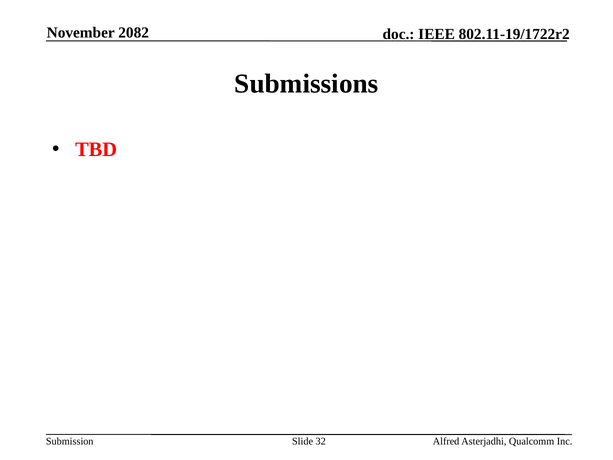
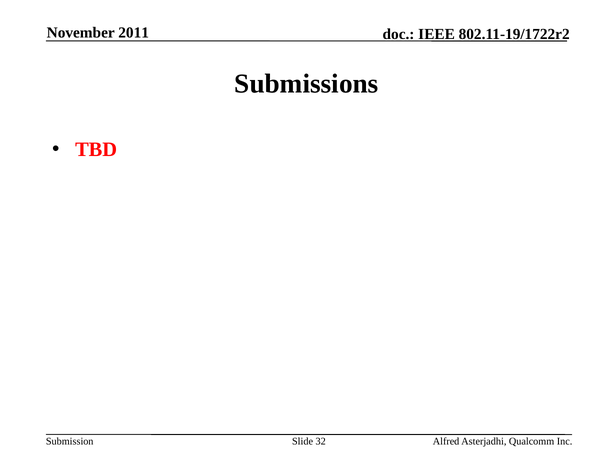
2082: 2082 -> 2011
